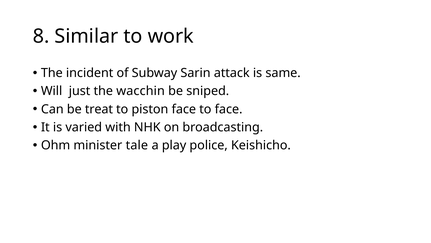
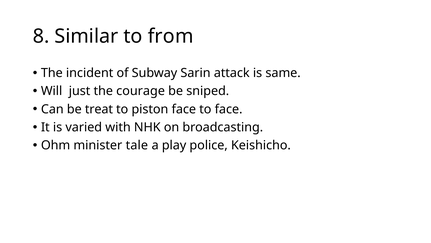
work: work -> from
wacchin: wacchin -> courage
